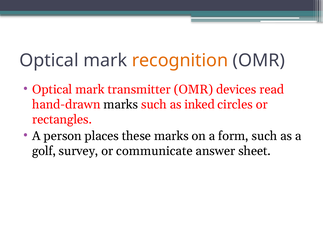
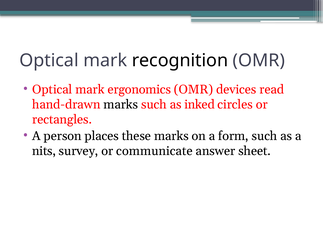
recognition colour: orange -> black
transmitter: transmitter -> ergonomics
golf: golf -> nits
